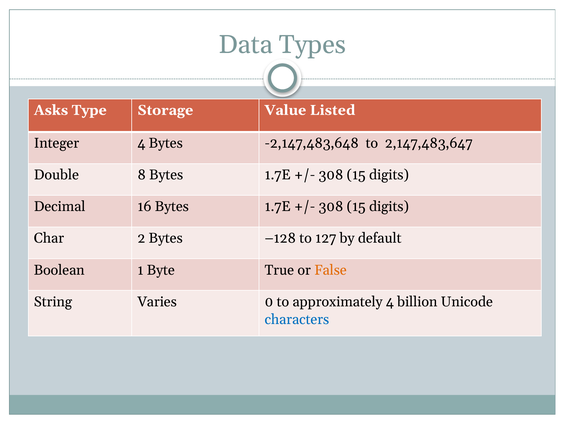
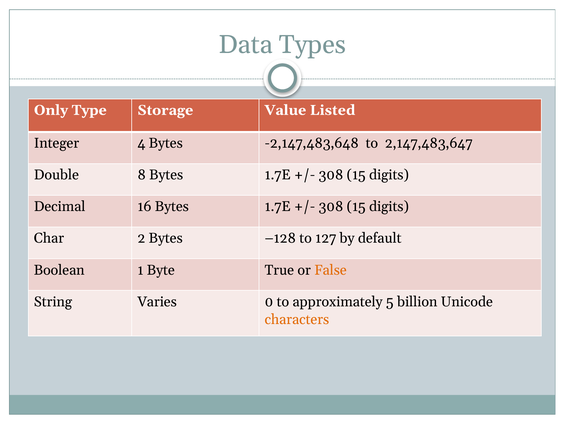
Asks: Asks -> Only
approximately 4: 4 -> 5
characters colour: blue -> orange
